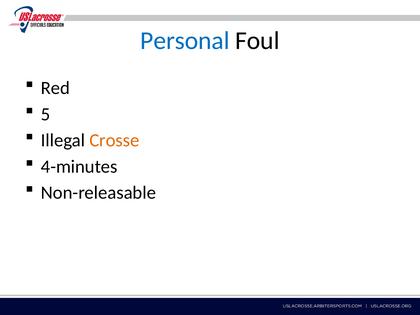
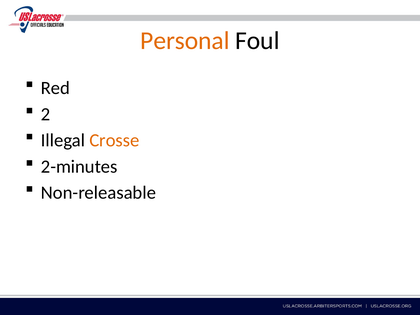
Personal colour: blue -> orange
5: 5 -> 2
4-minutes: 4-minutes -> 2-minutes
